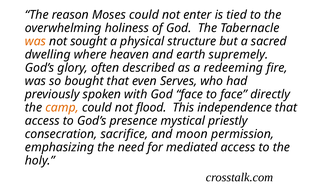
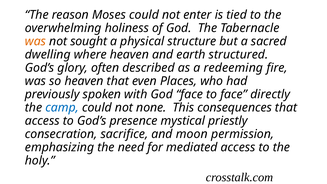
supremely: supremely -> structured
so bought: bought -> heaven
Serves: Serves -> Places
camp colour: orange -> blue
flood: flood -> none
independence: independence -> consequences
